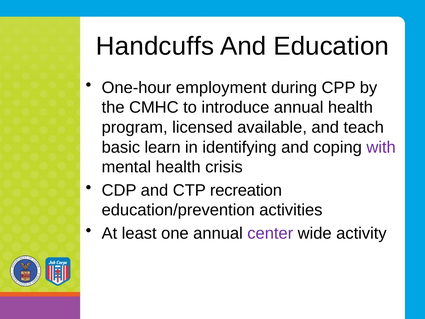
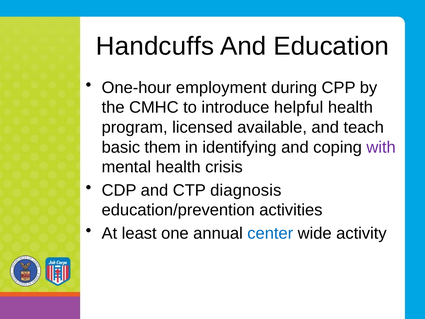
introduce annual: annual -> helpful
learn: learn -> them
recreation: recreation -> diagnosis
center colour: purple -> blue
